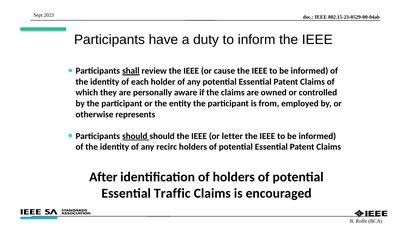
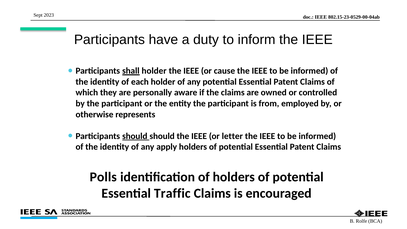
shall review: review -> holder
recirc: recirc -> apply
After: After -> Polls
